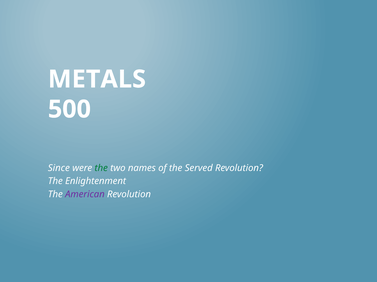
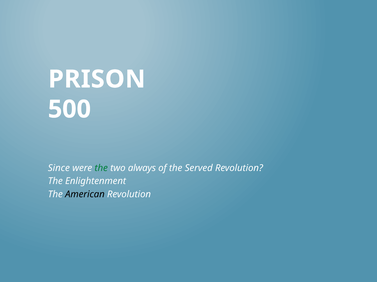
METALS: METALS -> PRISON
names: names -> always
American colour: purple -> black
